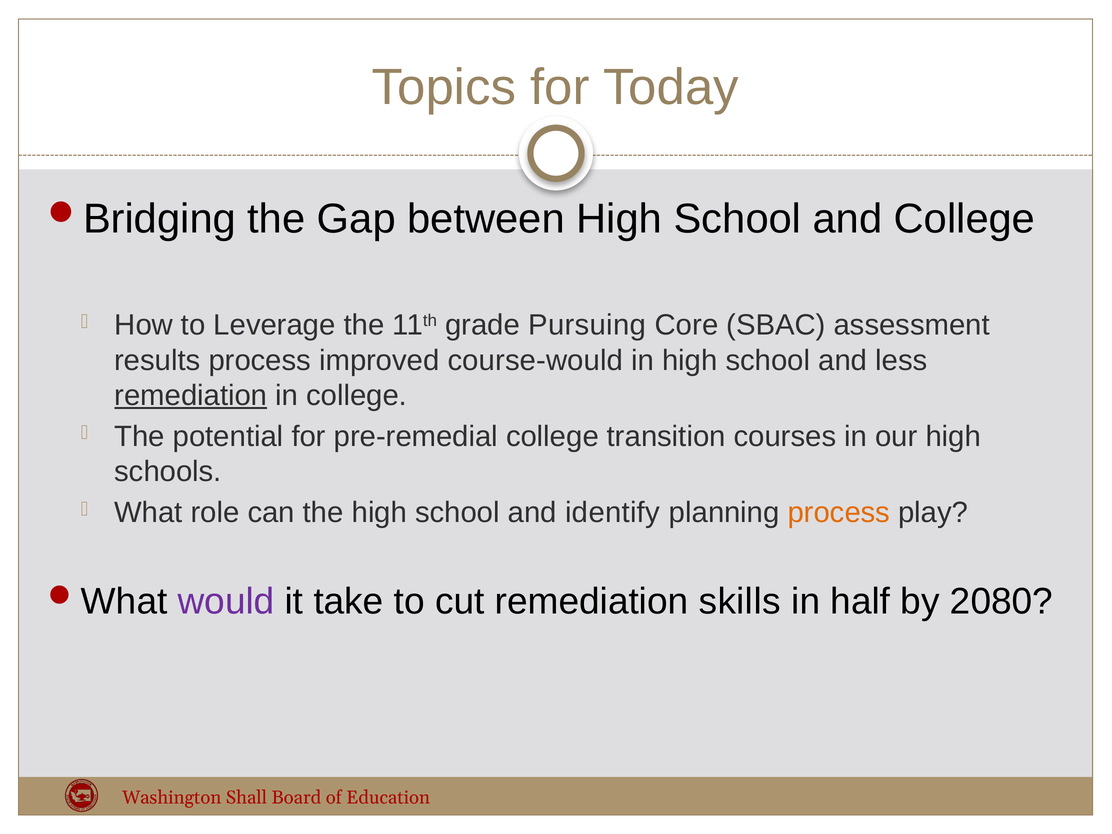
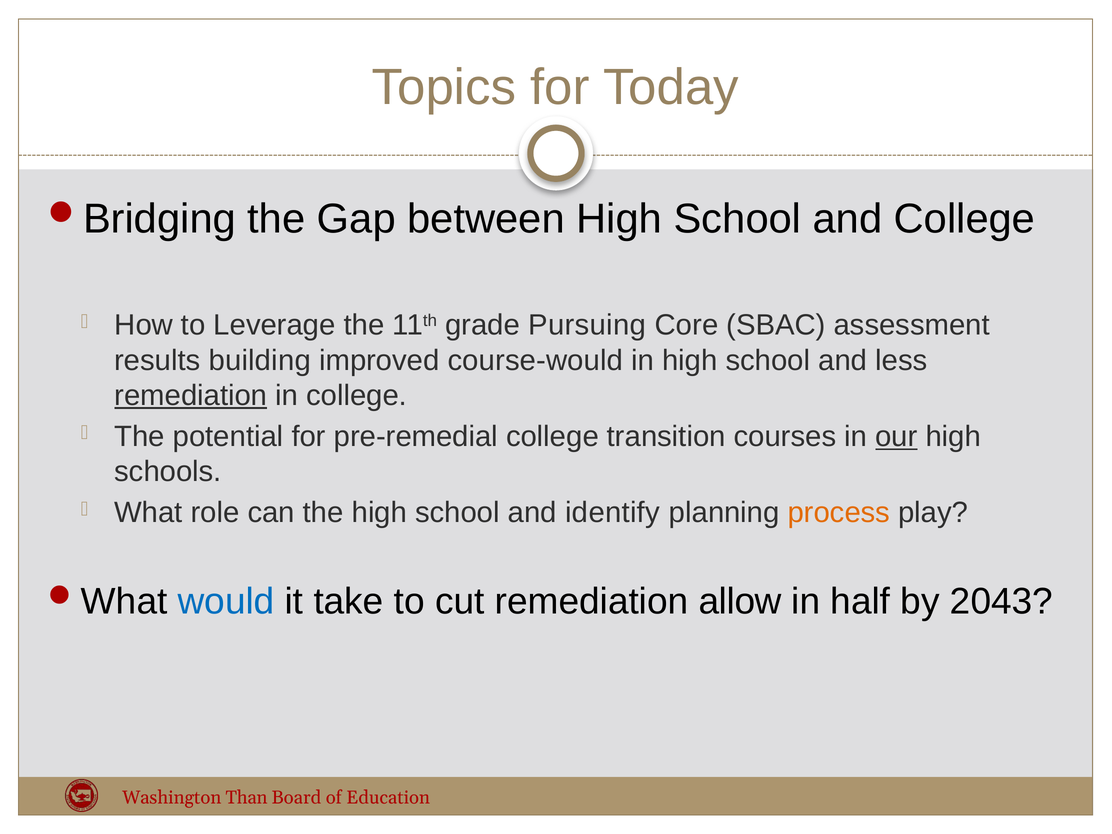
results process: process -> building
our underline: none -> present
would colour: purple -> blue
skills: skills -> allow
2080: 2080 -> 2043
Shall: Shall -> Than
